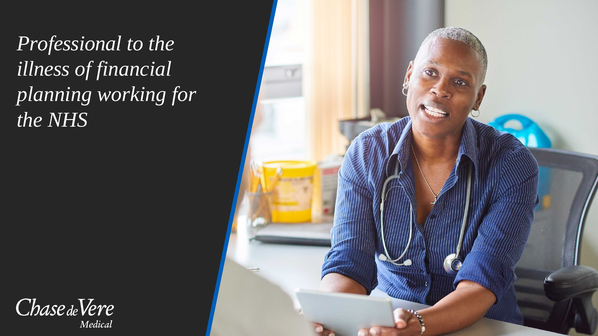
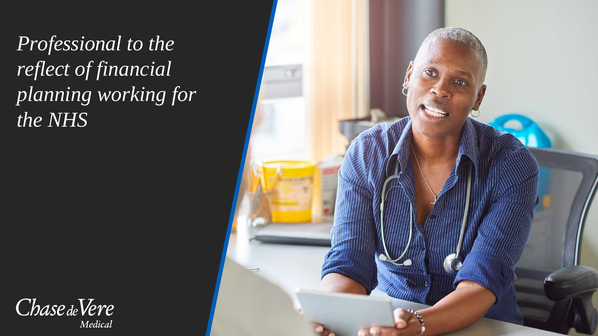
illness: illness -> reflect
